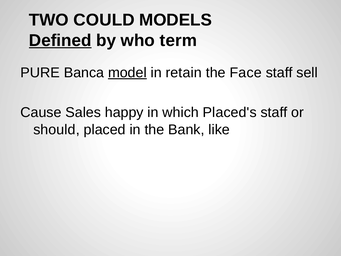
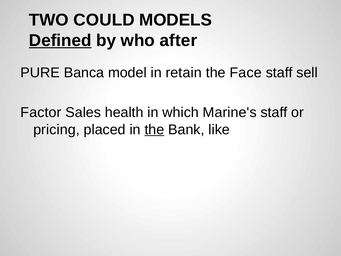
term: term -> after
model underline: present -> none
Cause: Cause -> Factor
happy: happy -> health
Placed's: Placed's -> Marine's
should: should -> pricing
the at (154, 129) underline: none -> present
